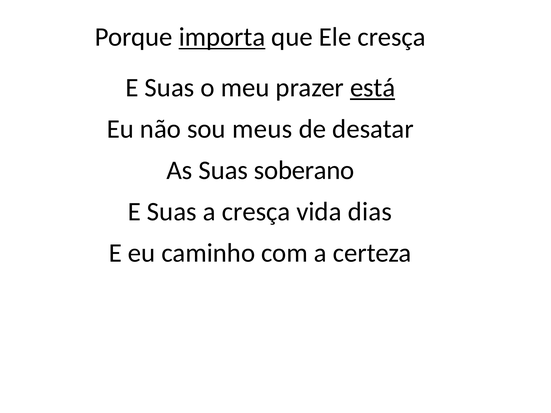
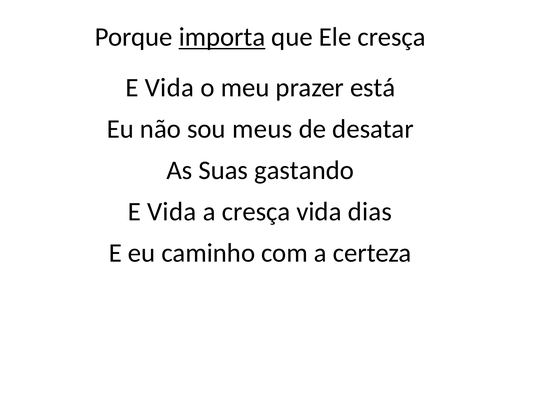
Suas at (169, 88): Suas -> Vida
está underline: present -> none
soberano: soberano -> gastando
Suas at (172, 212): Suas -> Vida
